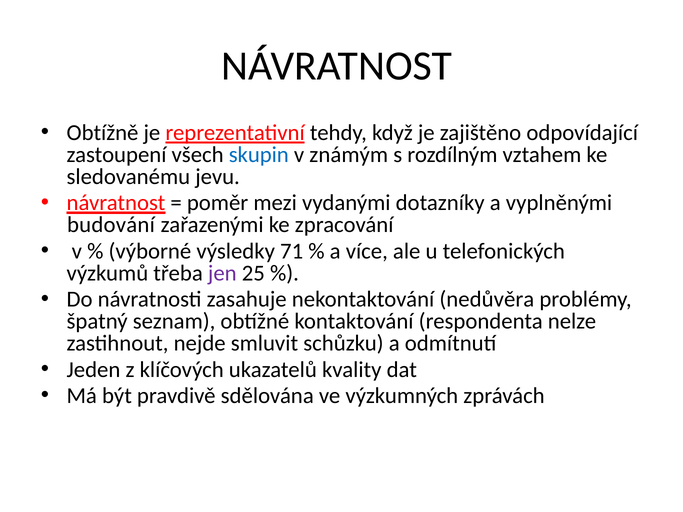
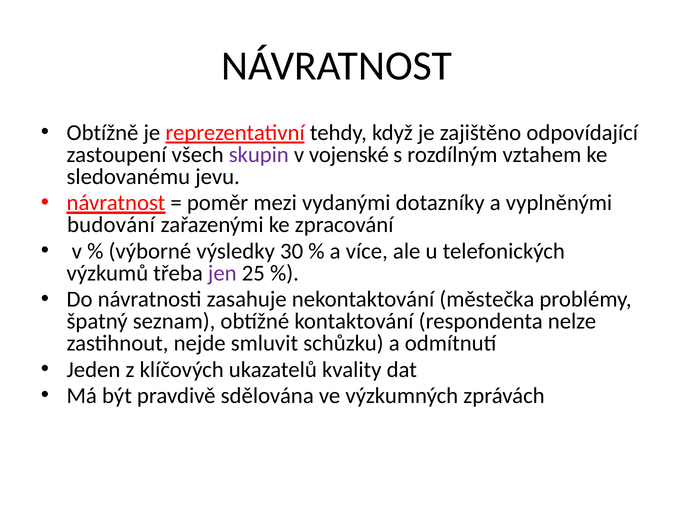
skupin colour: blue -> purple
známým: známým -> vojenské
71: 71 -> 30
nedůvěra: nedůvěra -> městečka
